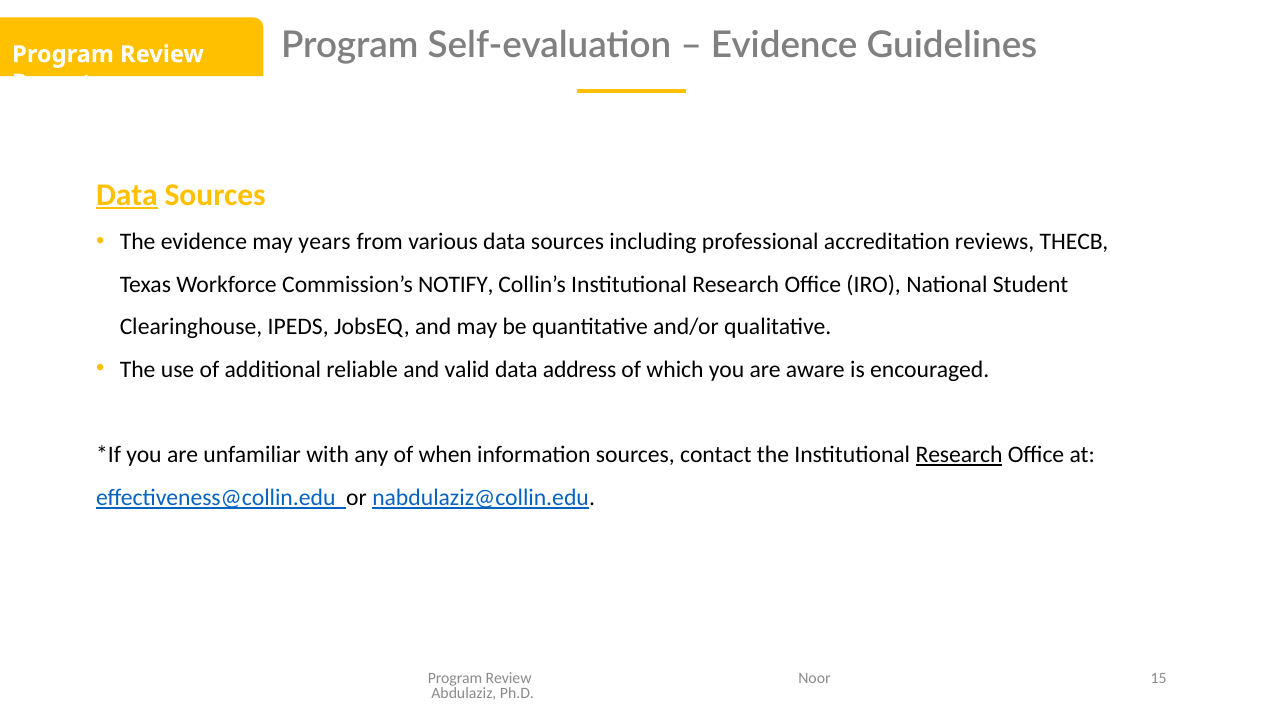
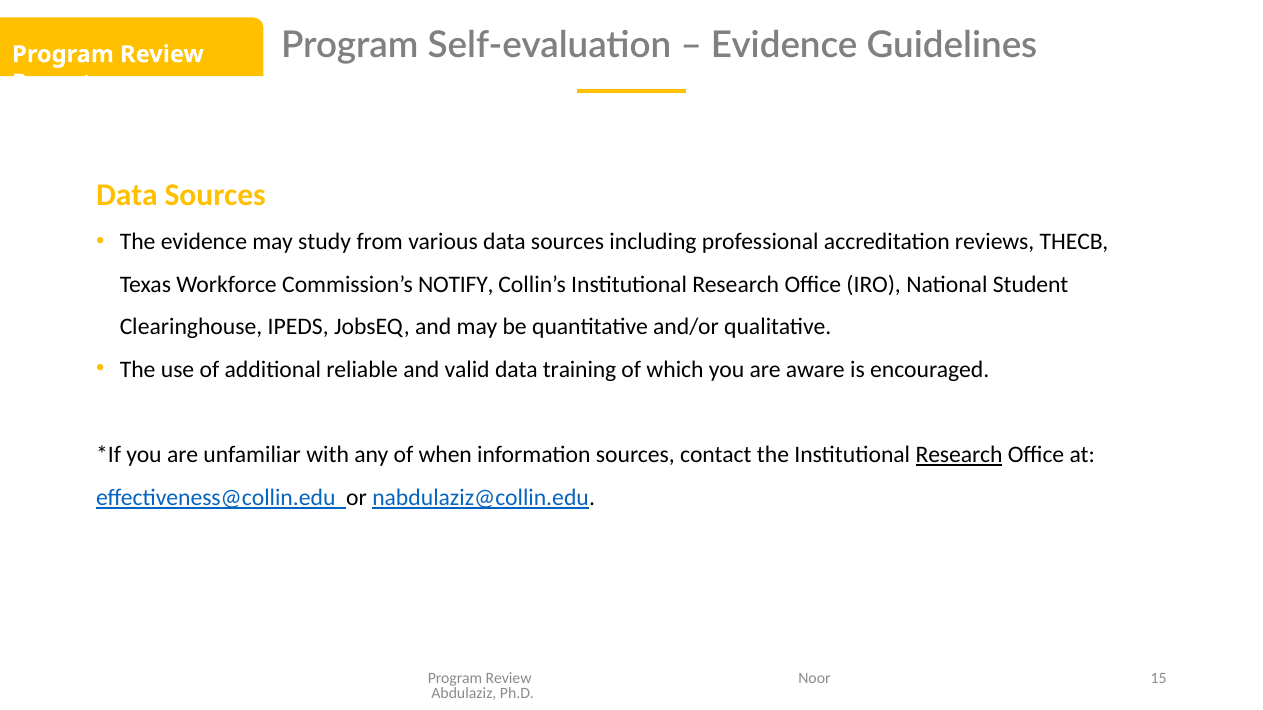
Data at (127, 195) underline: present -> none
years: years -> study
address: address -> training
